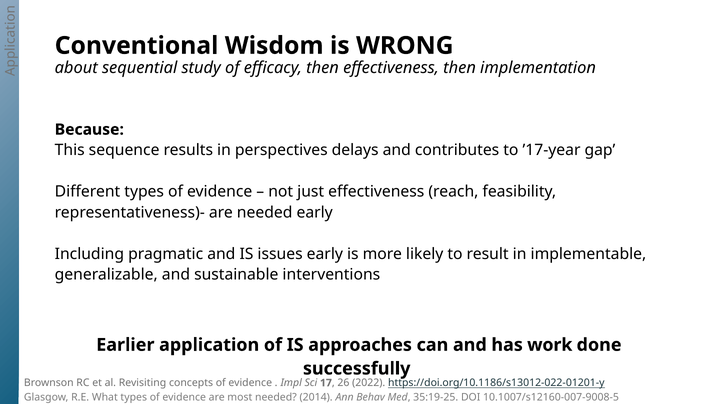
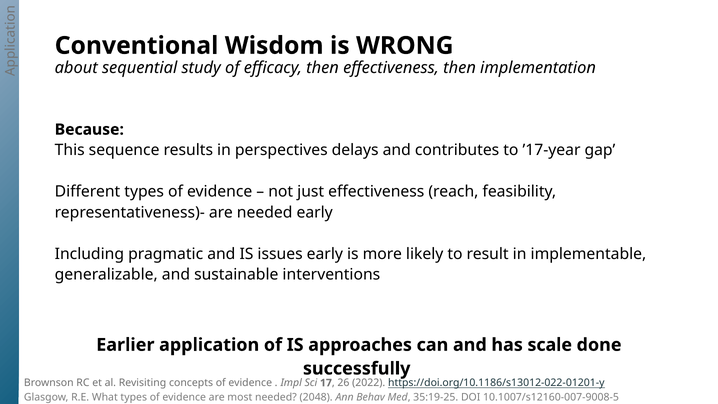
work: work -> scale
2014: 2014 -> 2048
